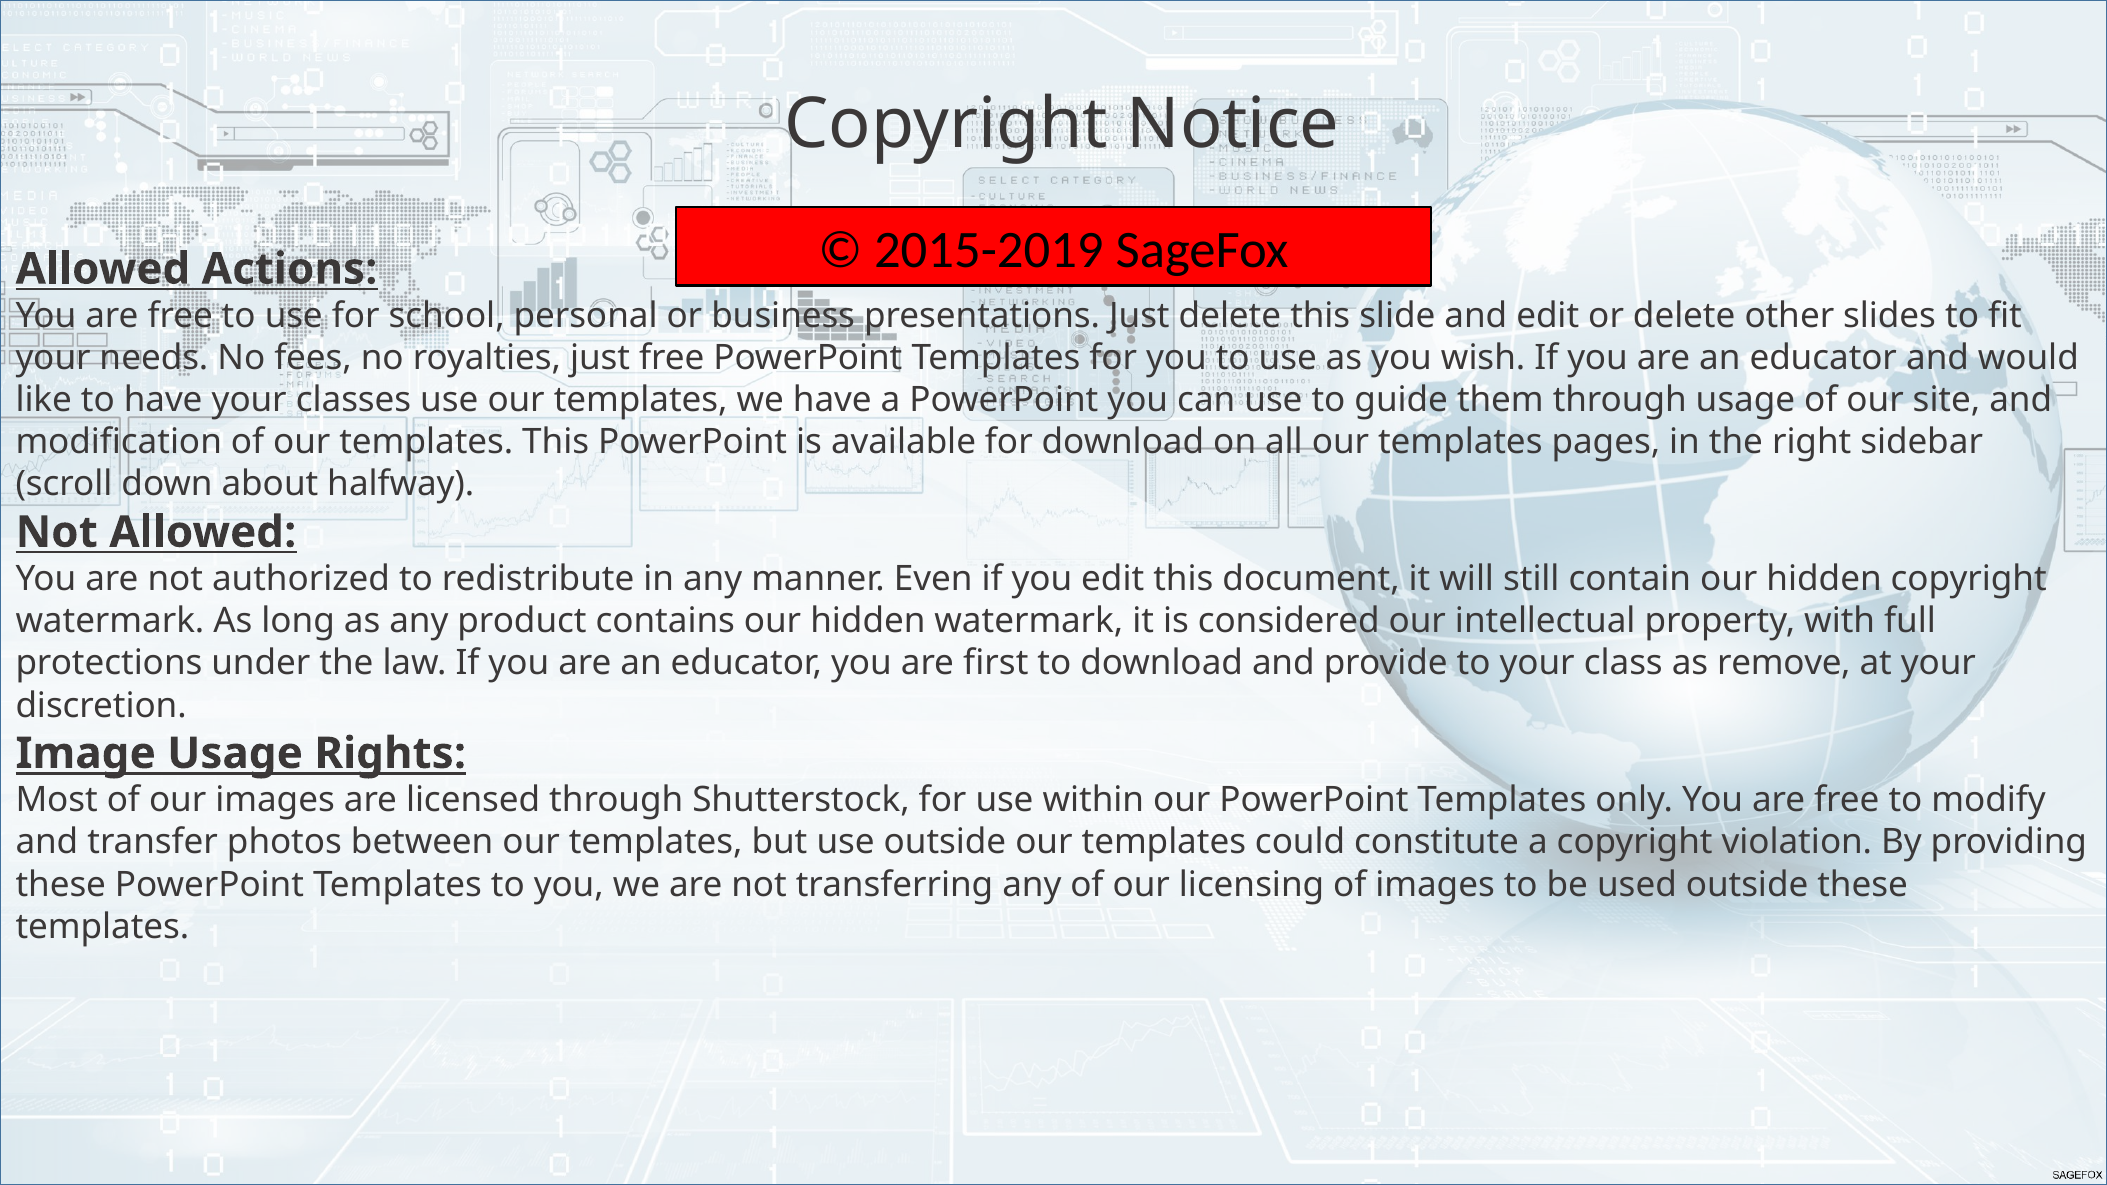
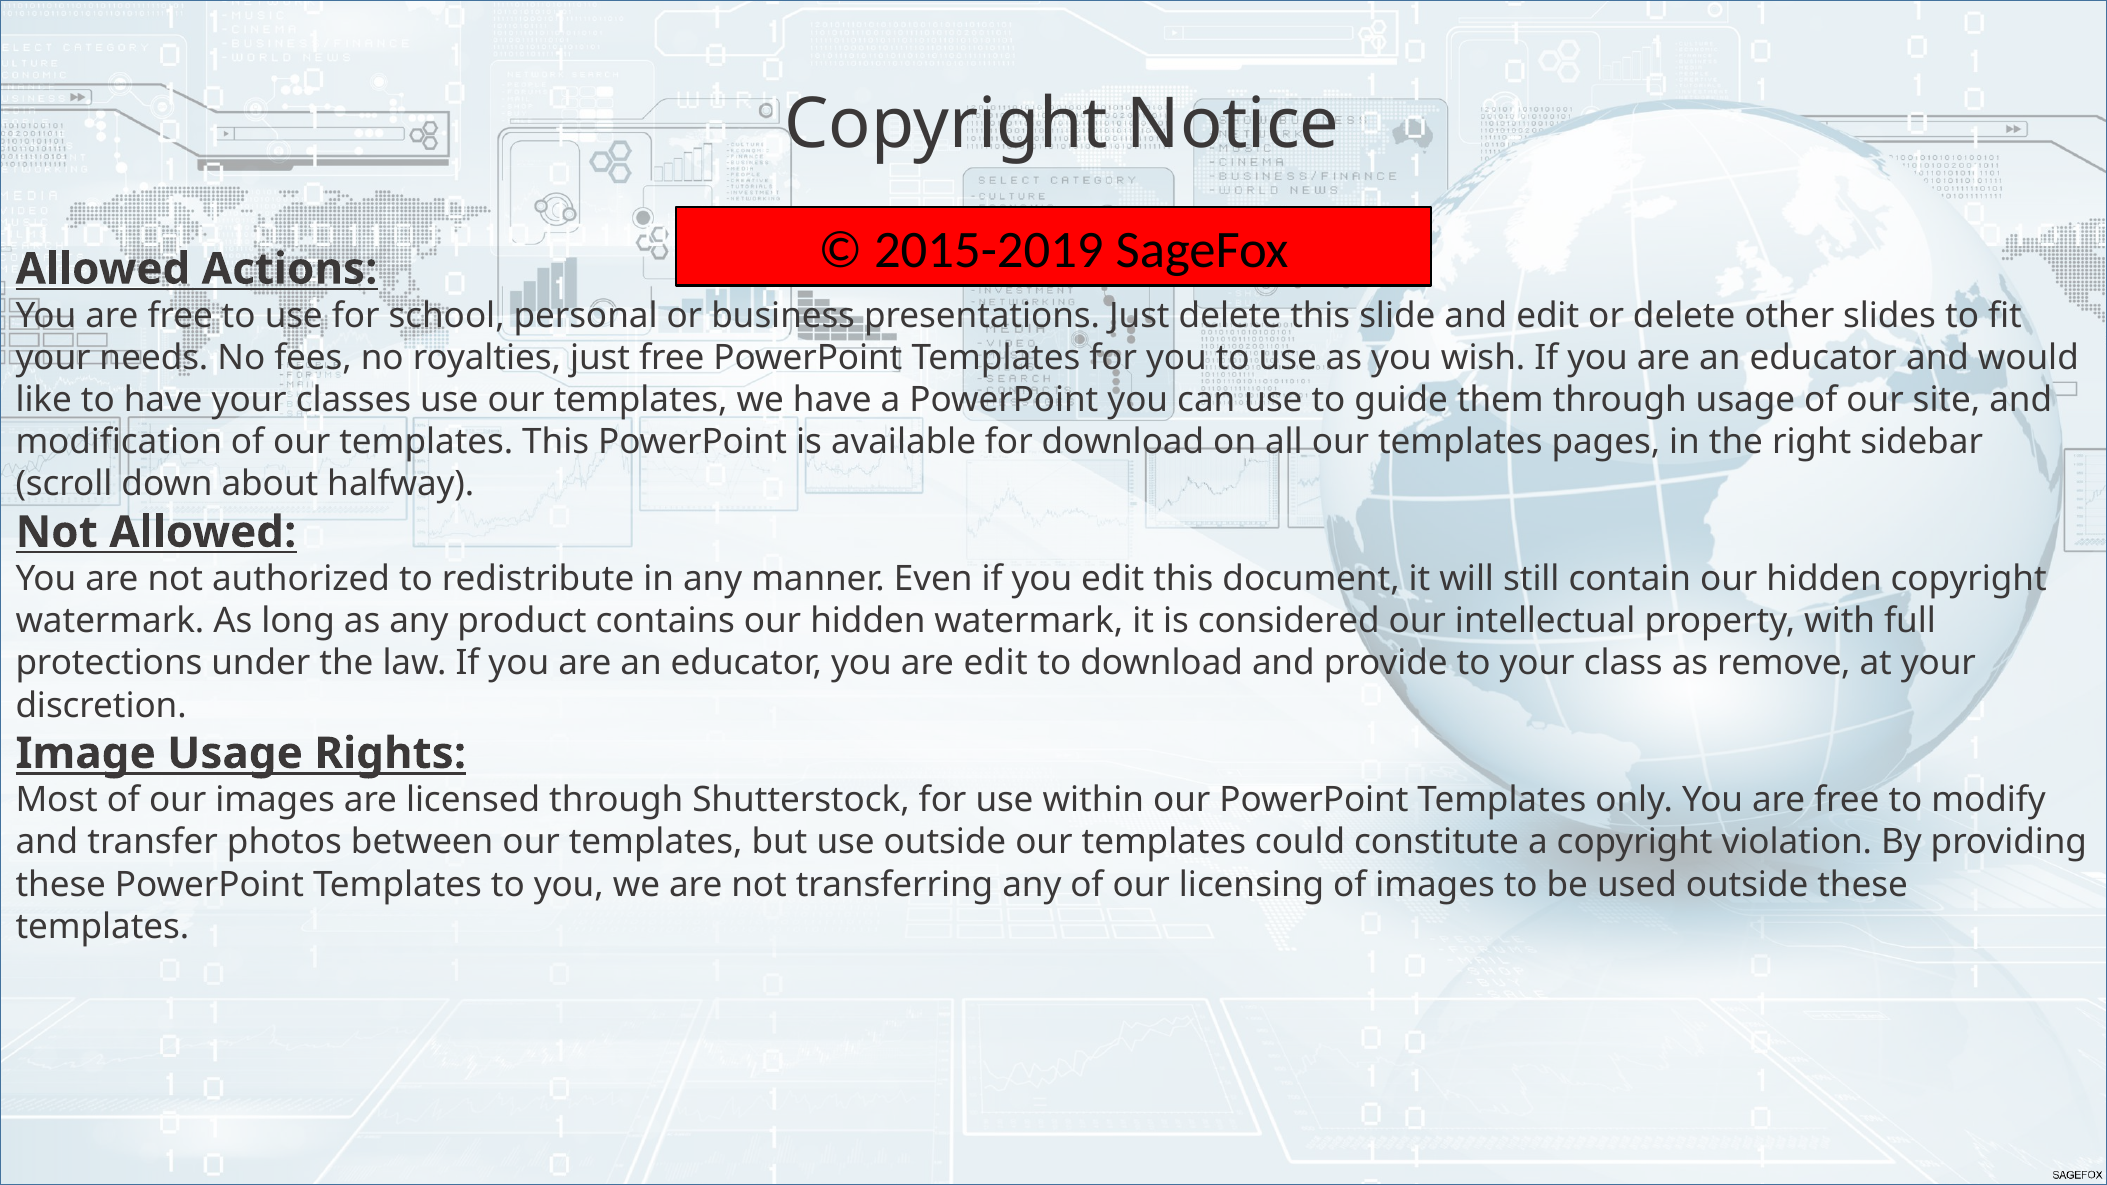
are first: first -> edit
